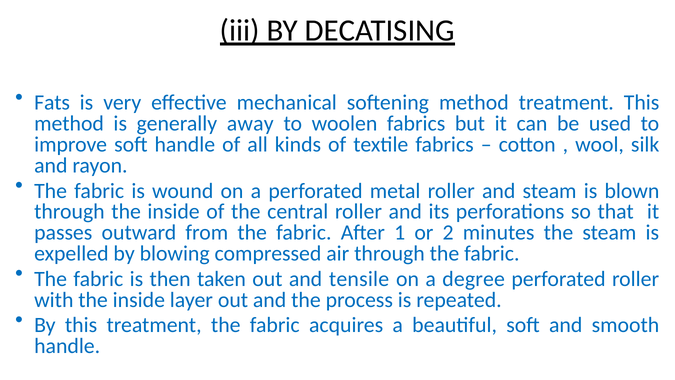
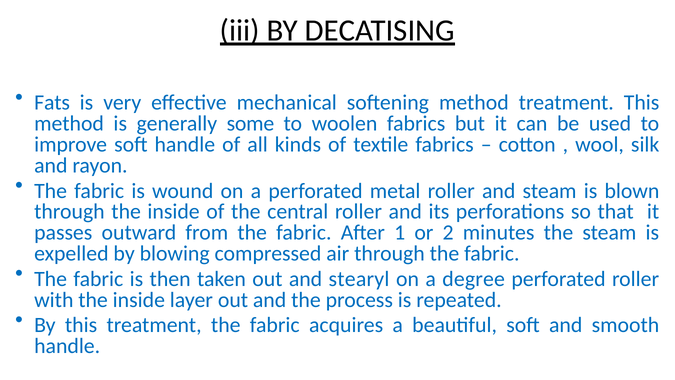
away: away -> some
tensile: tensile -> stearyl
